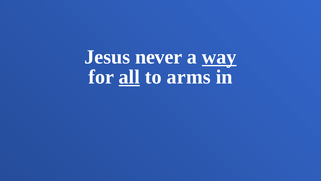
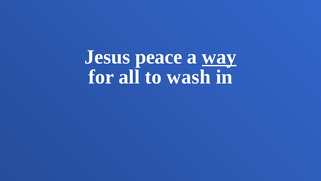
never: never -> peace
all underline: present -> none
arms: arms -> wash
